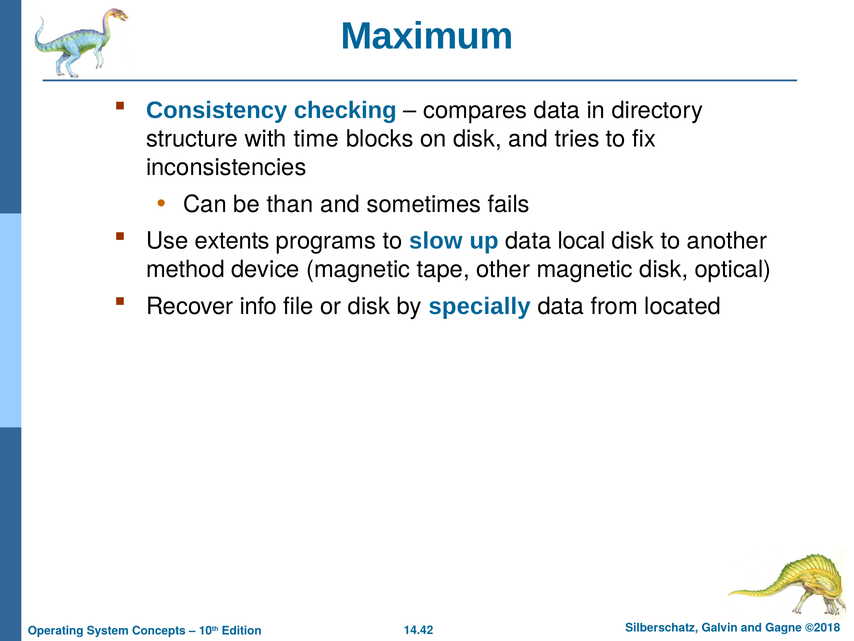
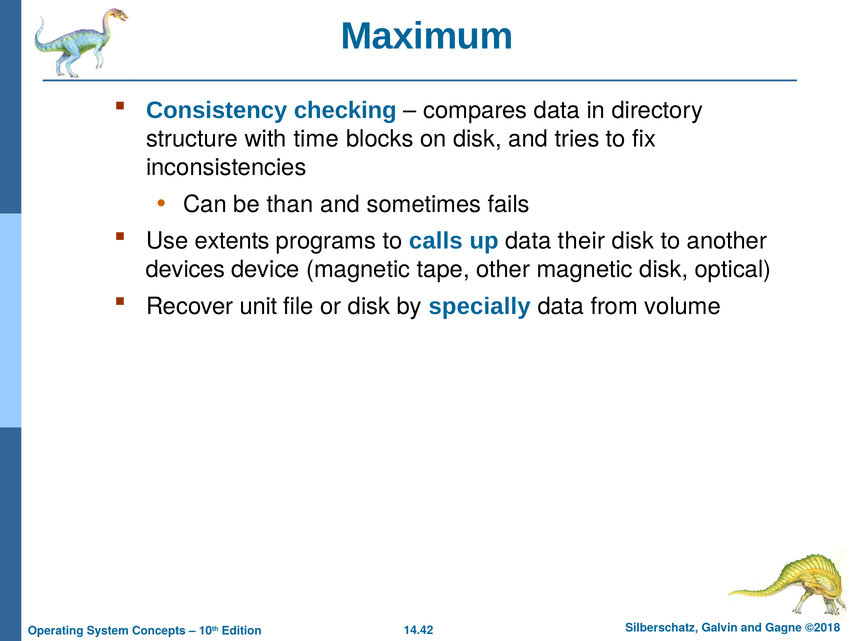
slow: slow -> calls
local: local -> their
method: method -> devices
info: info -> unit
located: located -> volume
